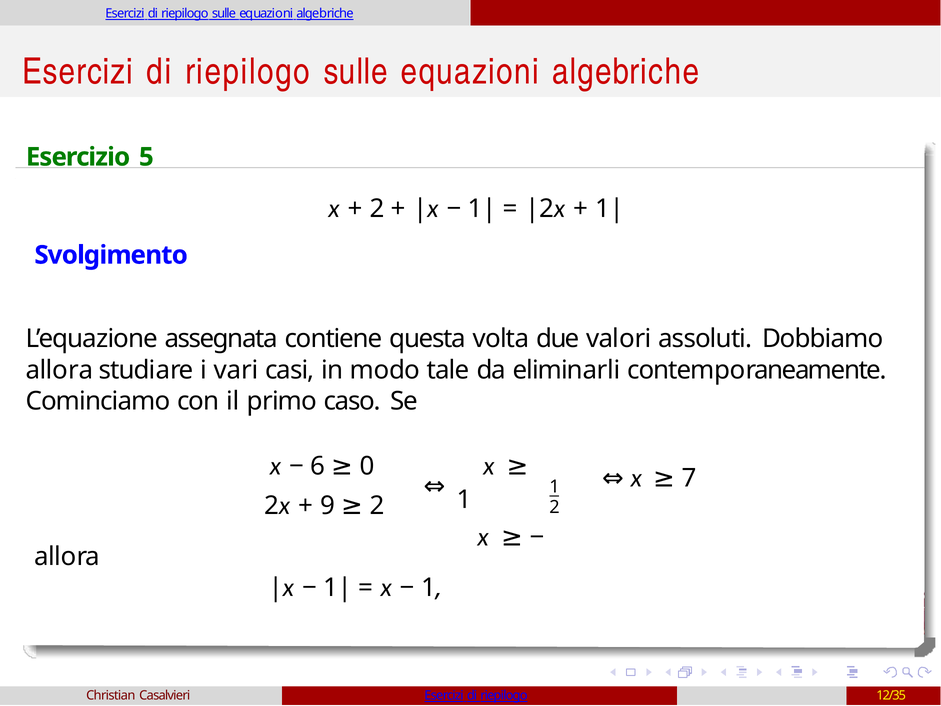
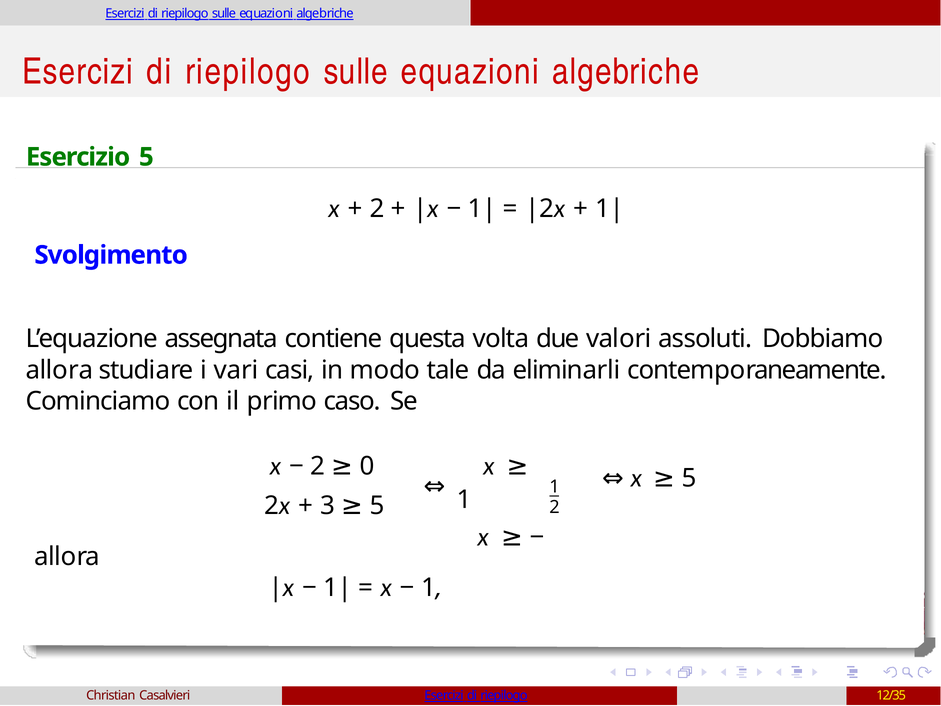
6 at (318, 466): 6 -> 2
7 at (689, 478): 7 -> 5
9: 9 -> 3
2 at (377, 506): 2 -> 5
